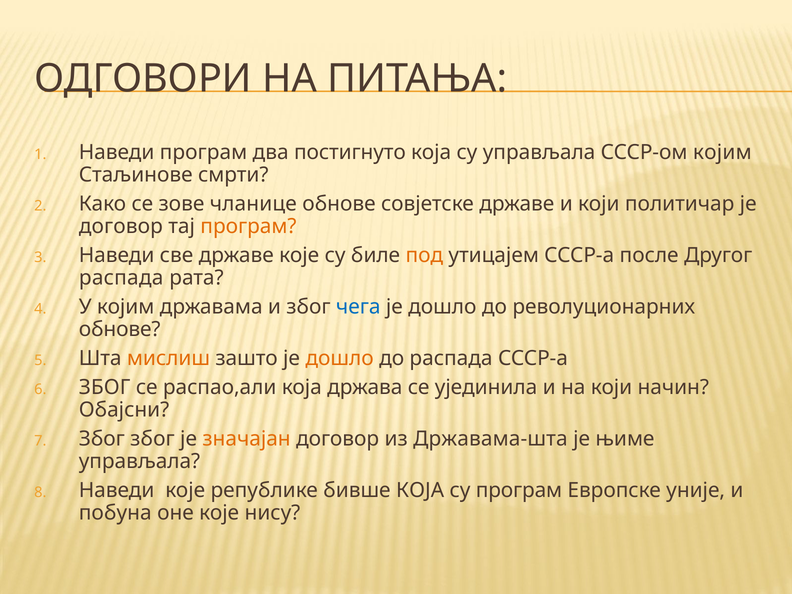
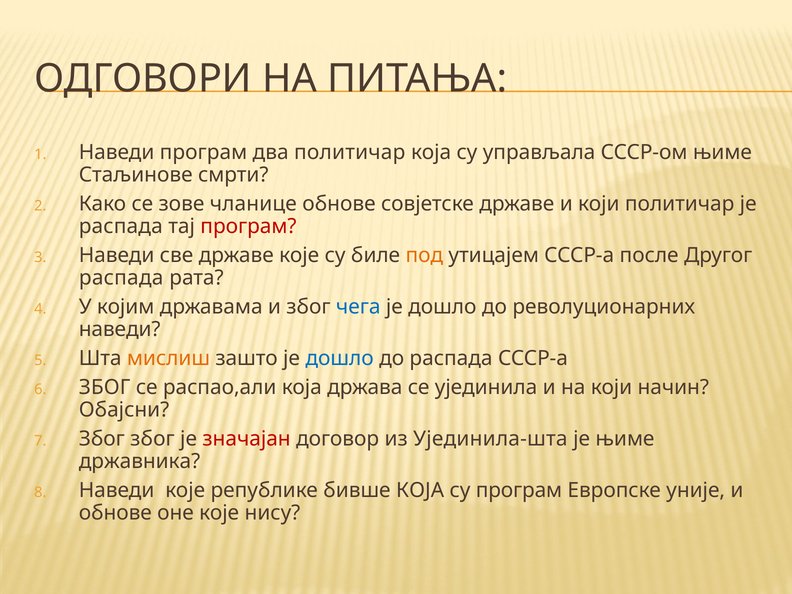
два постигнуто: постигнуто -> политичар
СССР-ом којим: којим -> њиме
договор at (121, 227): договор -> распада
програм at (248, 227) colour: orange -> red
обнове at (120, 330): обнове -> наведи
дошло at (340, 358) colour: orange -> blue
значајан colour: orange -> red
Државама-шта: Државама-шта -> Ујединила-шта
управљала at (139, 461): управљала -> државника
побуна at (115, 513): побуна -> обнове
